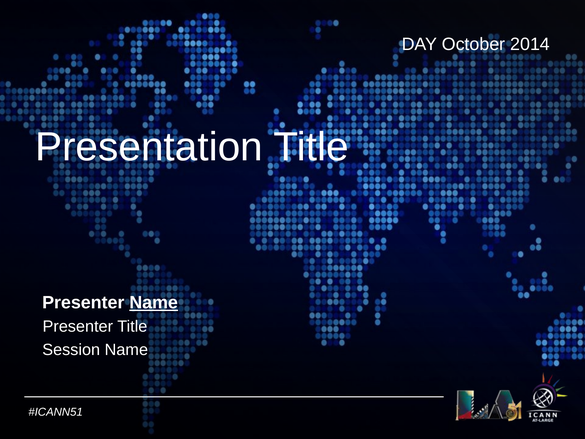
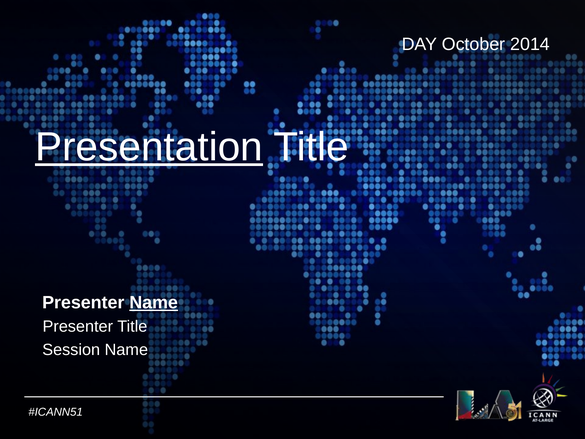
Presentation underline: none -> present
